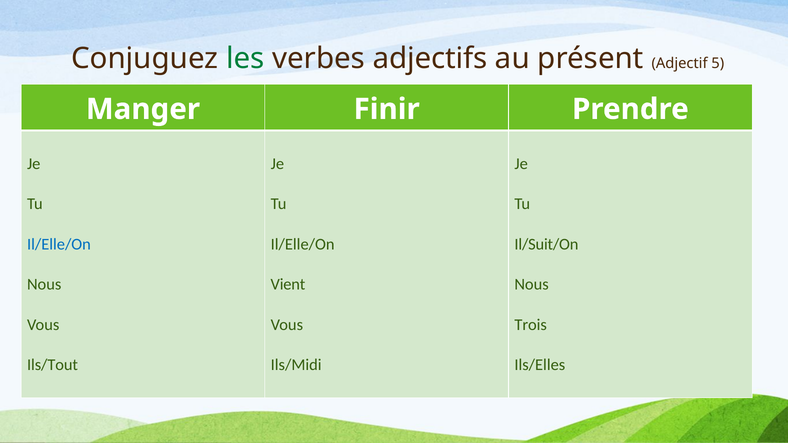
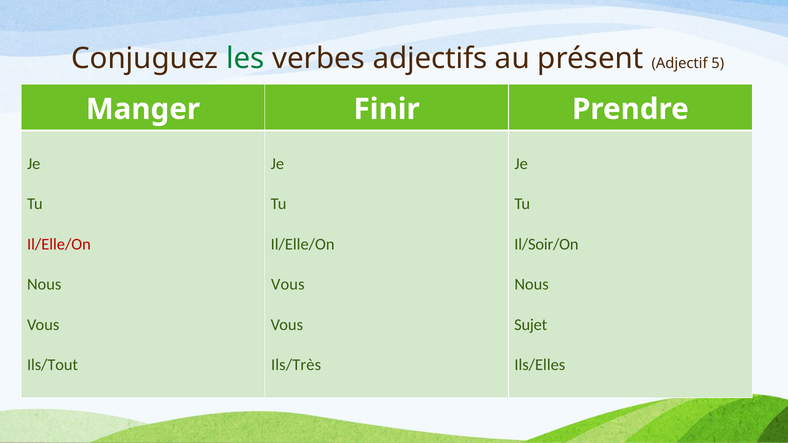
Il/Elle/On at (59, 244) colour: blue -> red
Il/Suit/On: Il/Suit/On -> Il/Soir/On
Vient at (288, 285): Vient -> Vous
Trois: Trois -> Sujet
Ils/Midi: Ils/Midi -> Ils/Très
